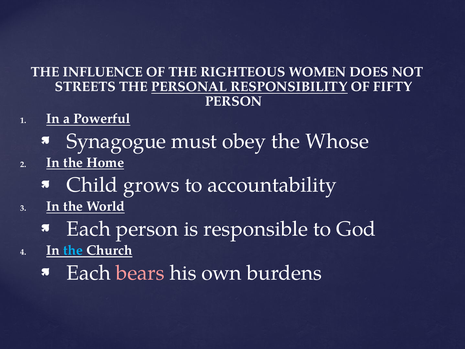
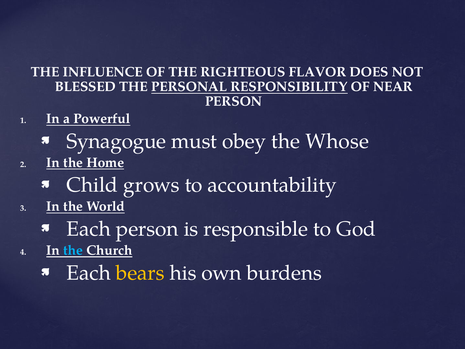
WOMEN: WOMEN -> FLAVOR
STREETS: STREETS -> BLESSED
FIFTY: FIFTY -> NEAR
bears colour: pink -> yellow
